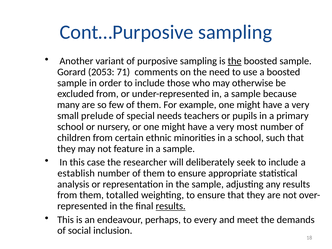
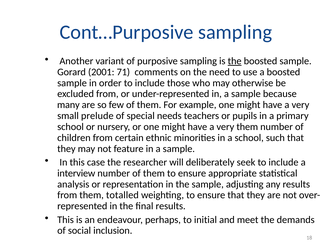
2053: 2053 -> 2001
very most: most -> them
establish: establish -> interview
results at (171, 206) underline: present -> none
every: every -> initial
